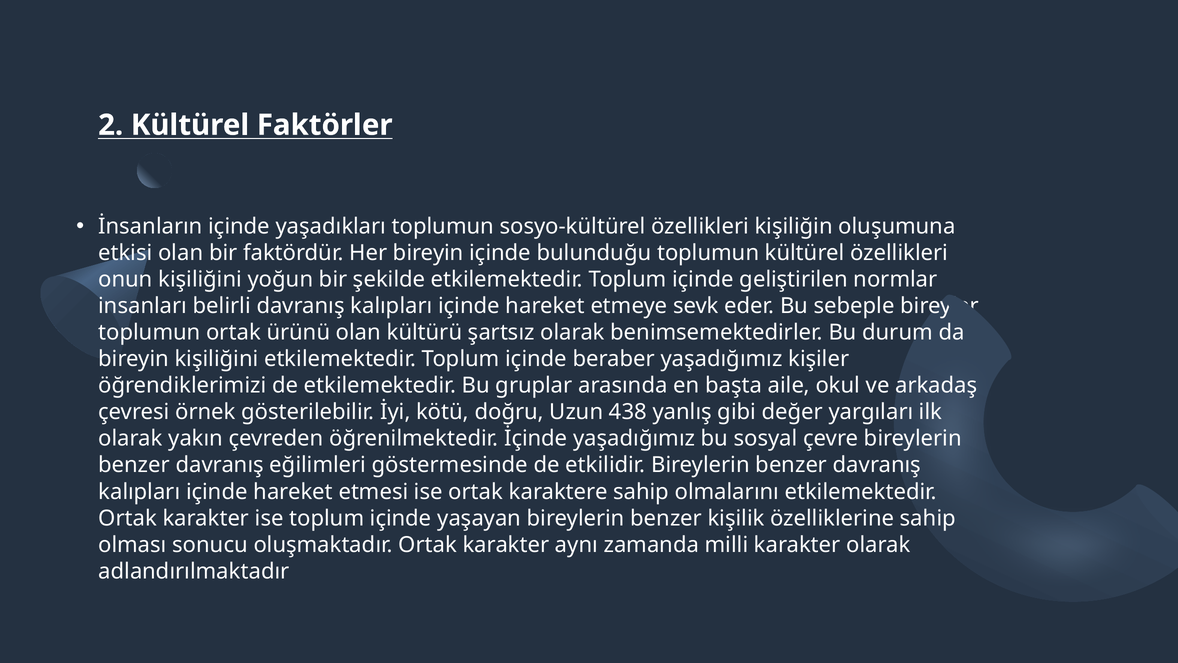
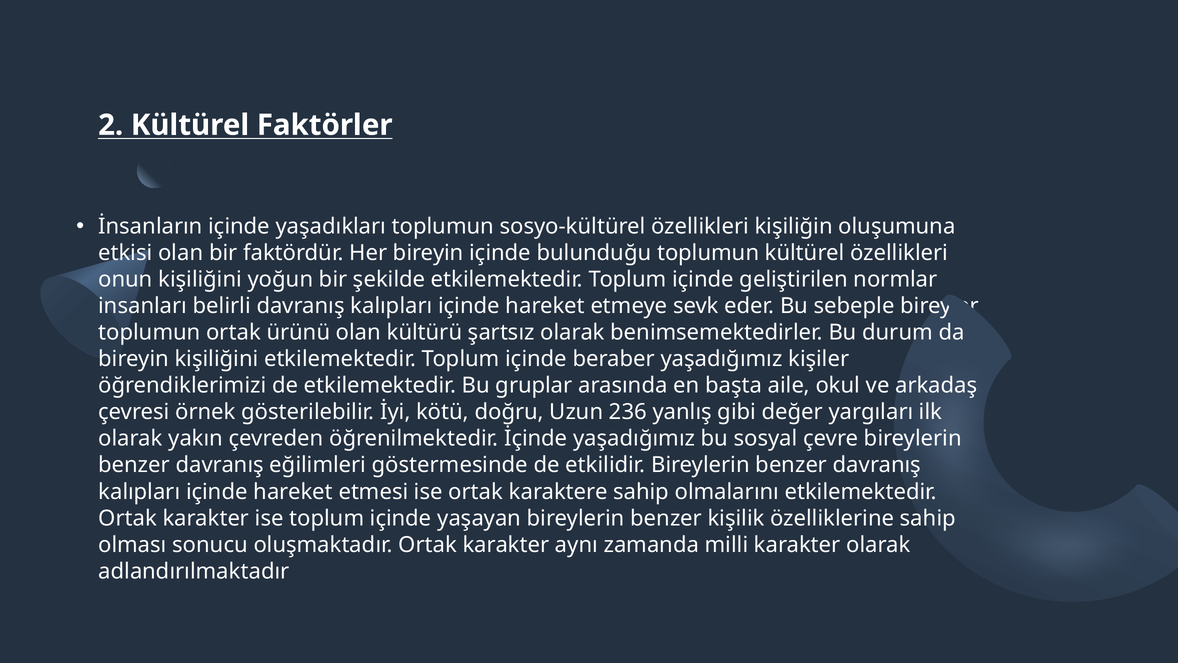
438: 438 -> 236
